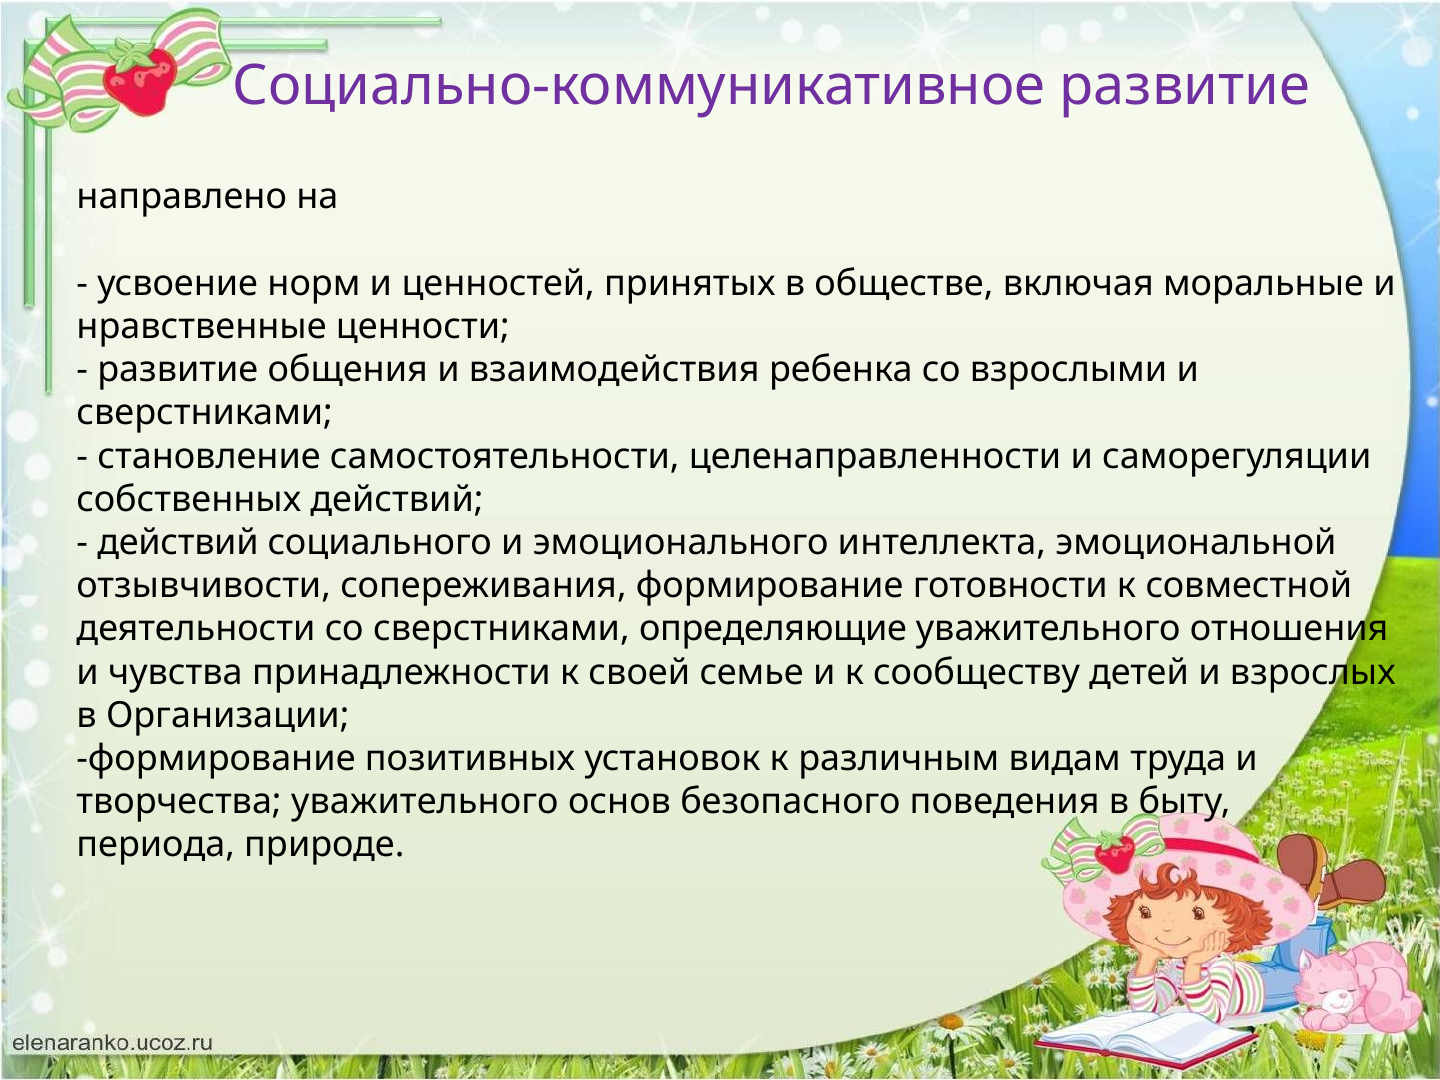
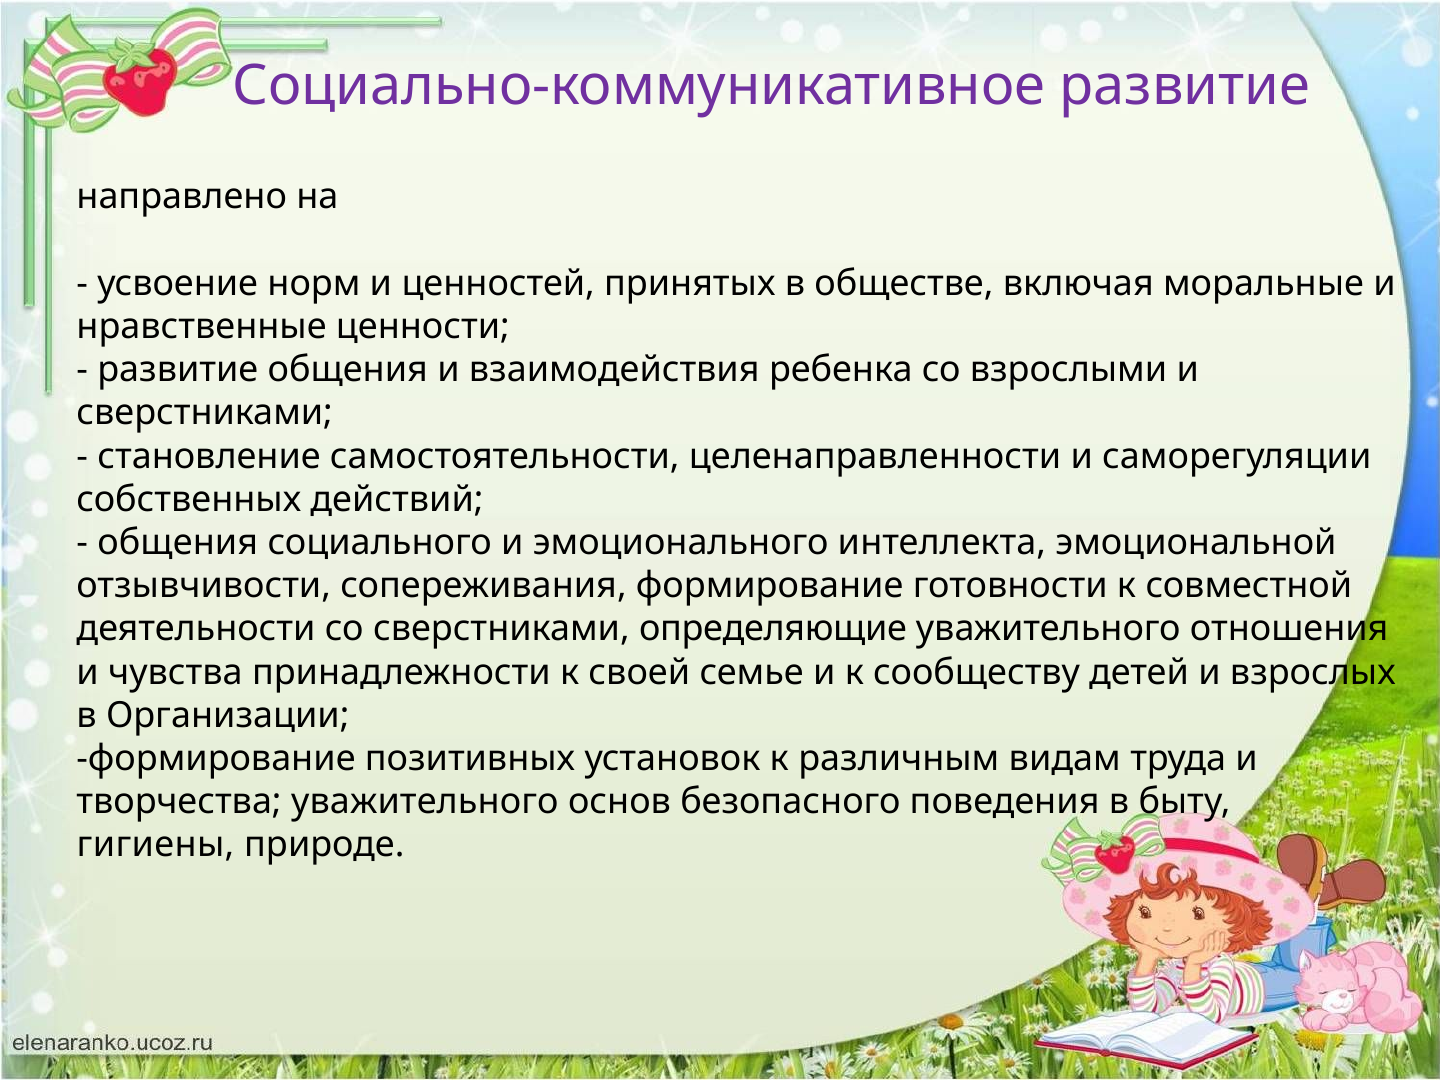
действий at (178, 543): действий -> общения
периода: периода -> гигиены
